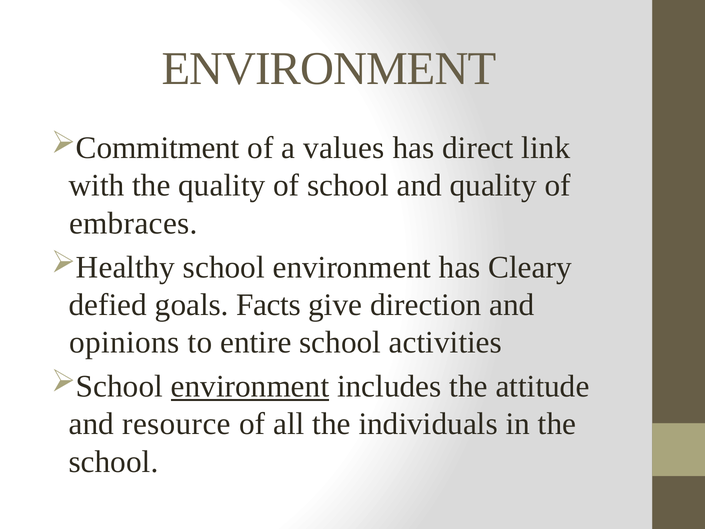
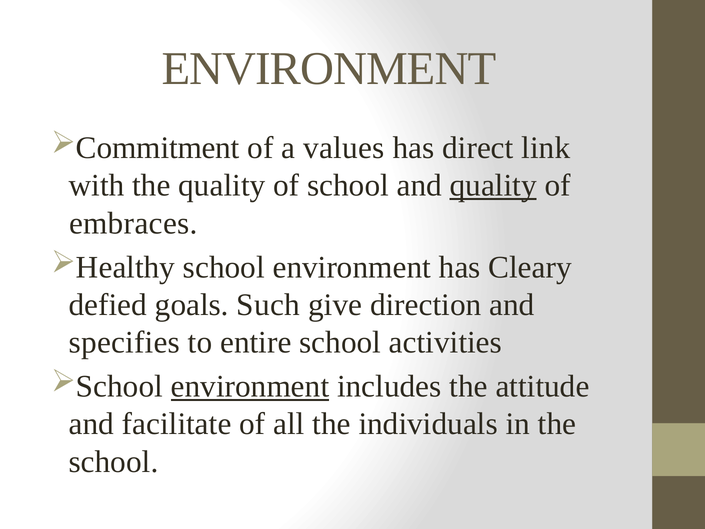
quality at (493, 186) underline: none -> present
Facts: Facts -> Such
opinions: opinions -> specifies
resource: resource -> facilitate
